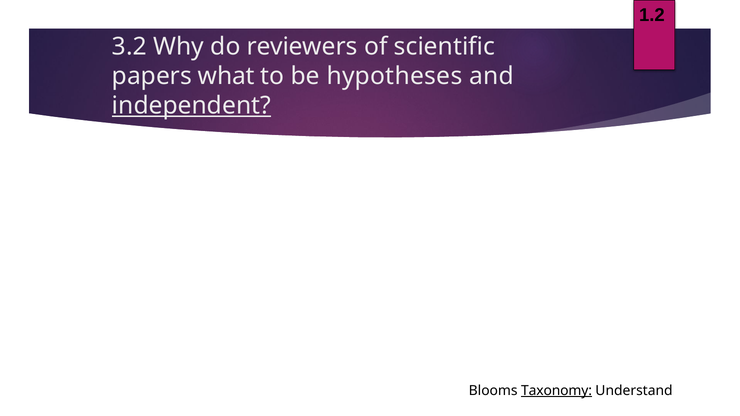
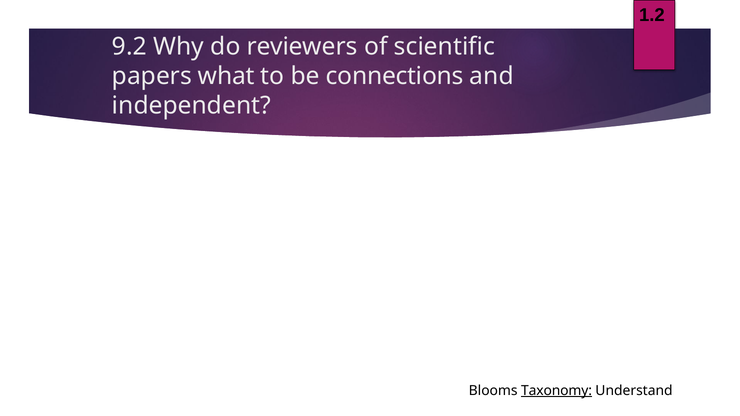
3.2: 3.2 -> 9.2
hypotheses: hypotheses -> connections
independent underline: present -> none
